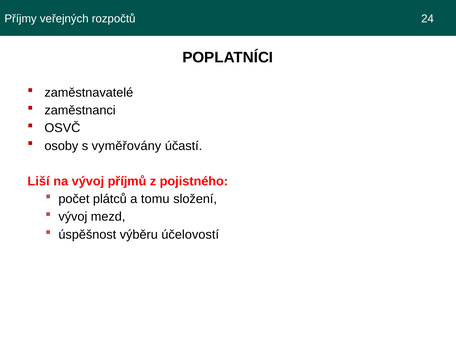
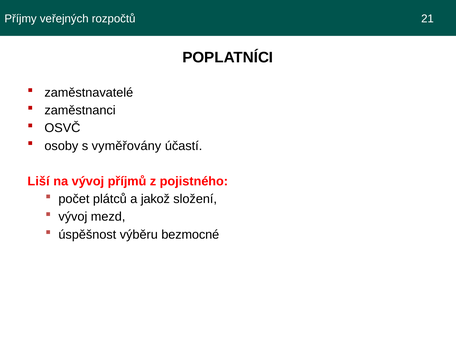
24: 24 -> 21
tomu: tomu -> jakož
účelovostí: účelovostí -> bezmocné
